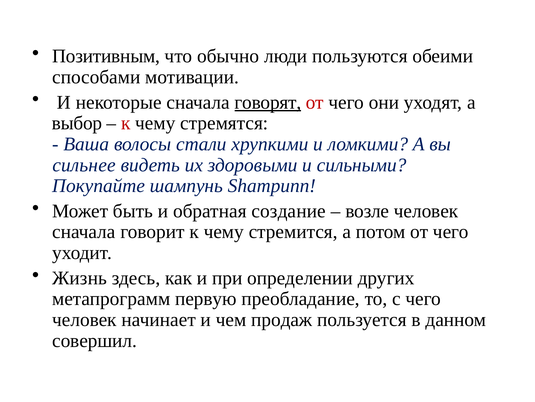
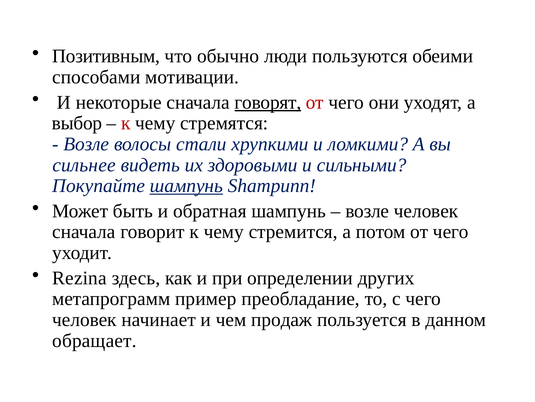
Ваша at (86, 144): Ваша -> Возле
шампунь at (186, 186) underline: none -> present
обратная создание: создание -> шампунь
Жизнь: Жизнь -> Rezina
первую: первую -> пример
совершил: совершил -> обращает
